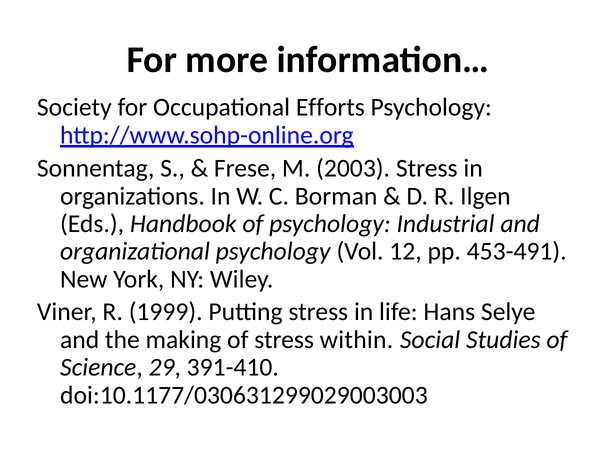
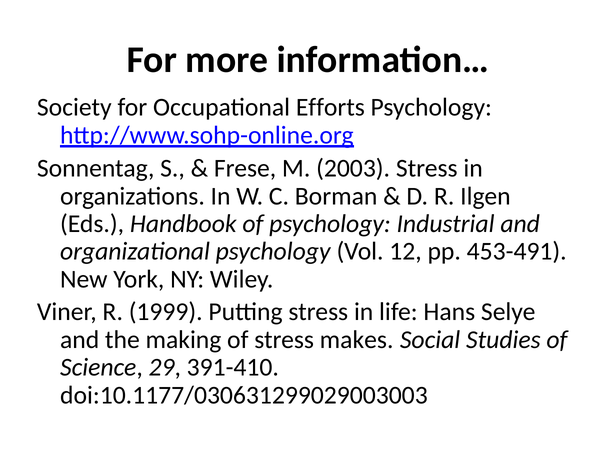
within: within -> makes
